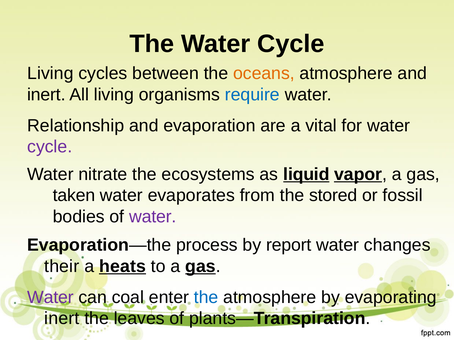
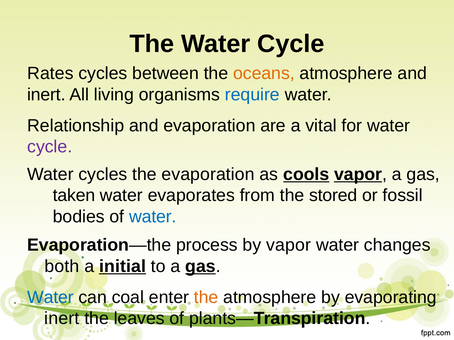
Living at (50, 74): Living -> Rates
Water nitrate: nitrate -> cycles
the ecosystems: ecosystems -> evaporation
liquid: liquid -> cools
water at (153, 217) colour: purple -> blue
by report: report -> vapor
their: their -> both
heats: heats -> initial
Water at (50, 298) colour: purple -> blue
the at (206, 298) colour: blue -> orange
